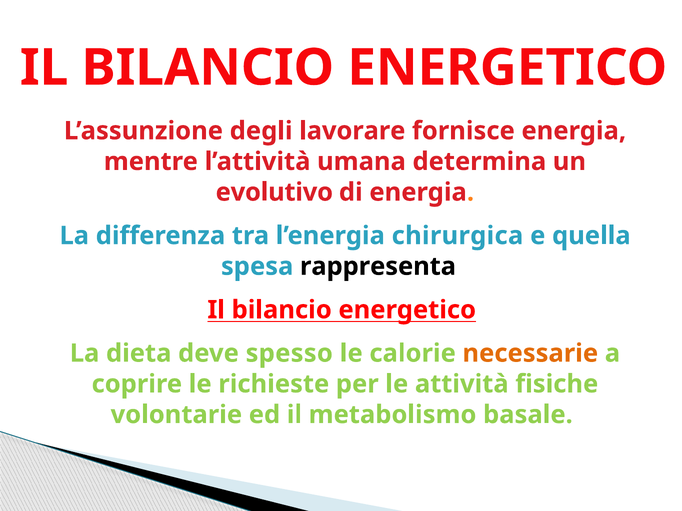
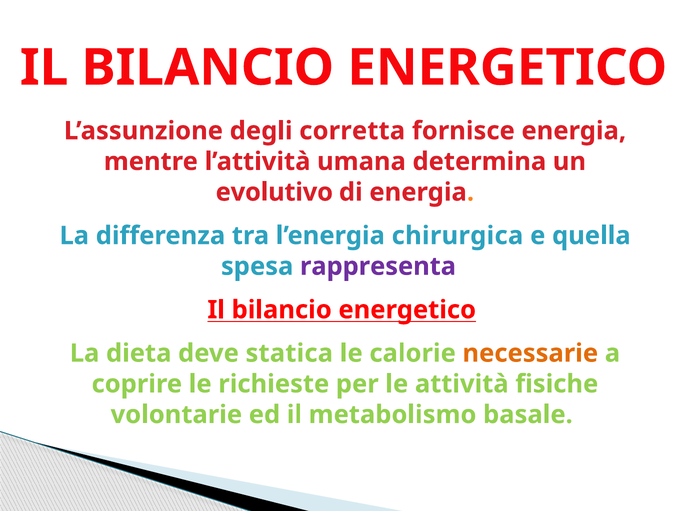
lavorare: lavorare -> corretta
rappresenta colour: black -> purple
spesso: spesso -> statica
